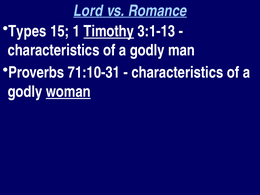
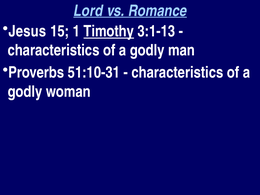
Types: Types -> Jesus
71:10-31: 71:10-31 -> 51:10-31
woman underline: present -> none
